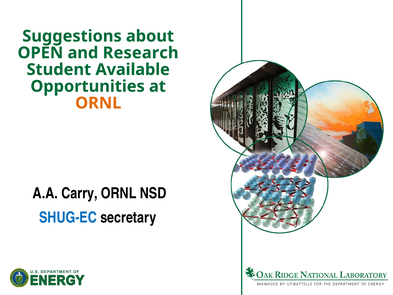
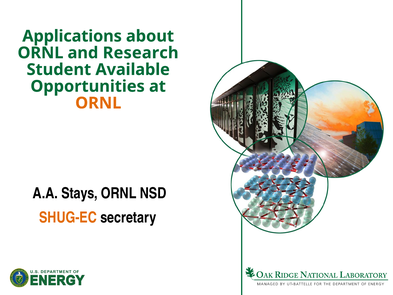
Suggestions: Suggestions -> Applications
OPEN at (40, 53): OPEN -> ORNL
Carry: Carry -> Stays
SHUG-EC colour: blue -> orange
